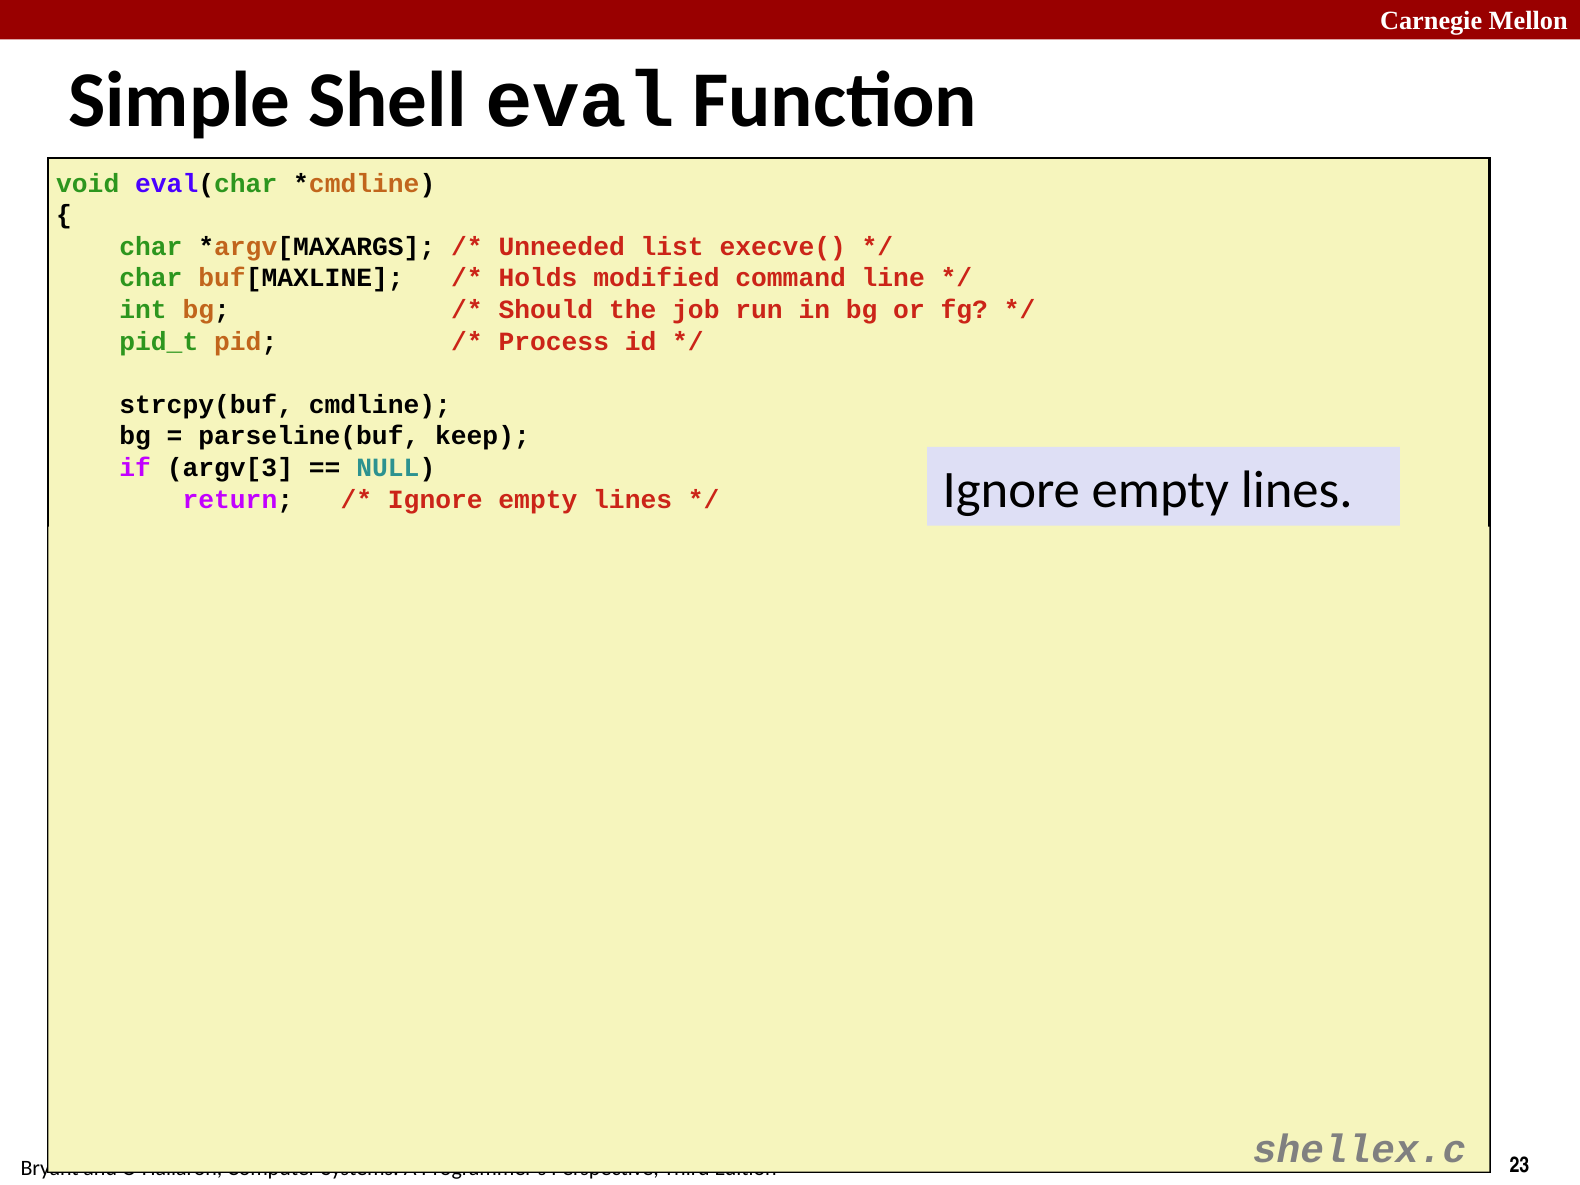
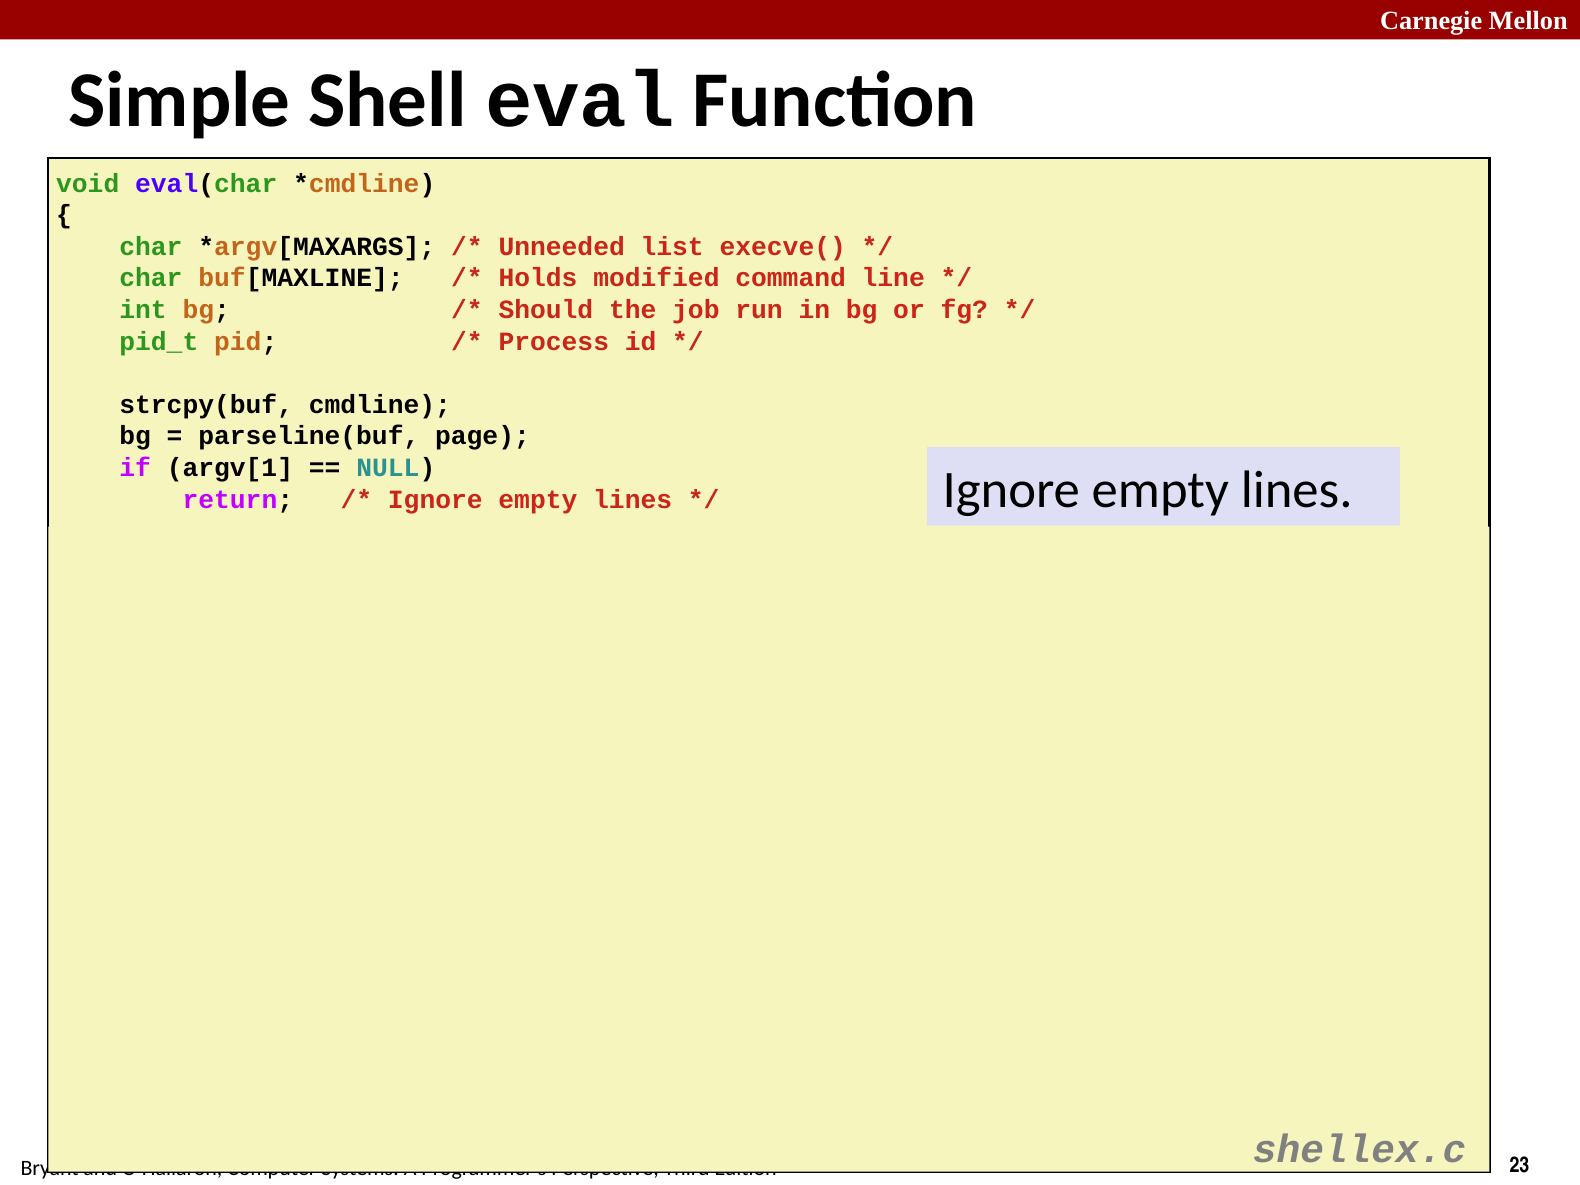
keep: keep -> page
argv[3: argv[3 -> argv[1
